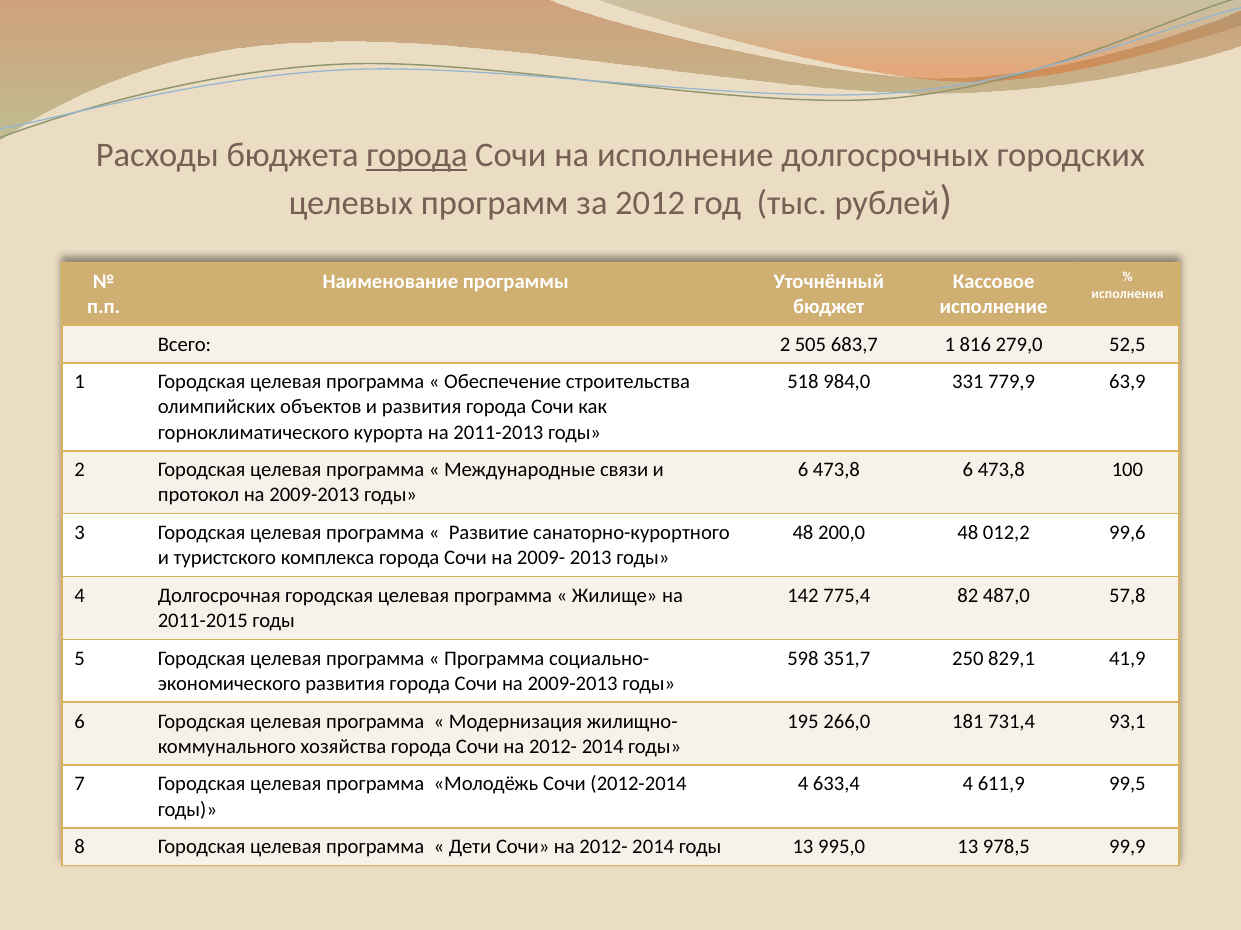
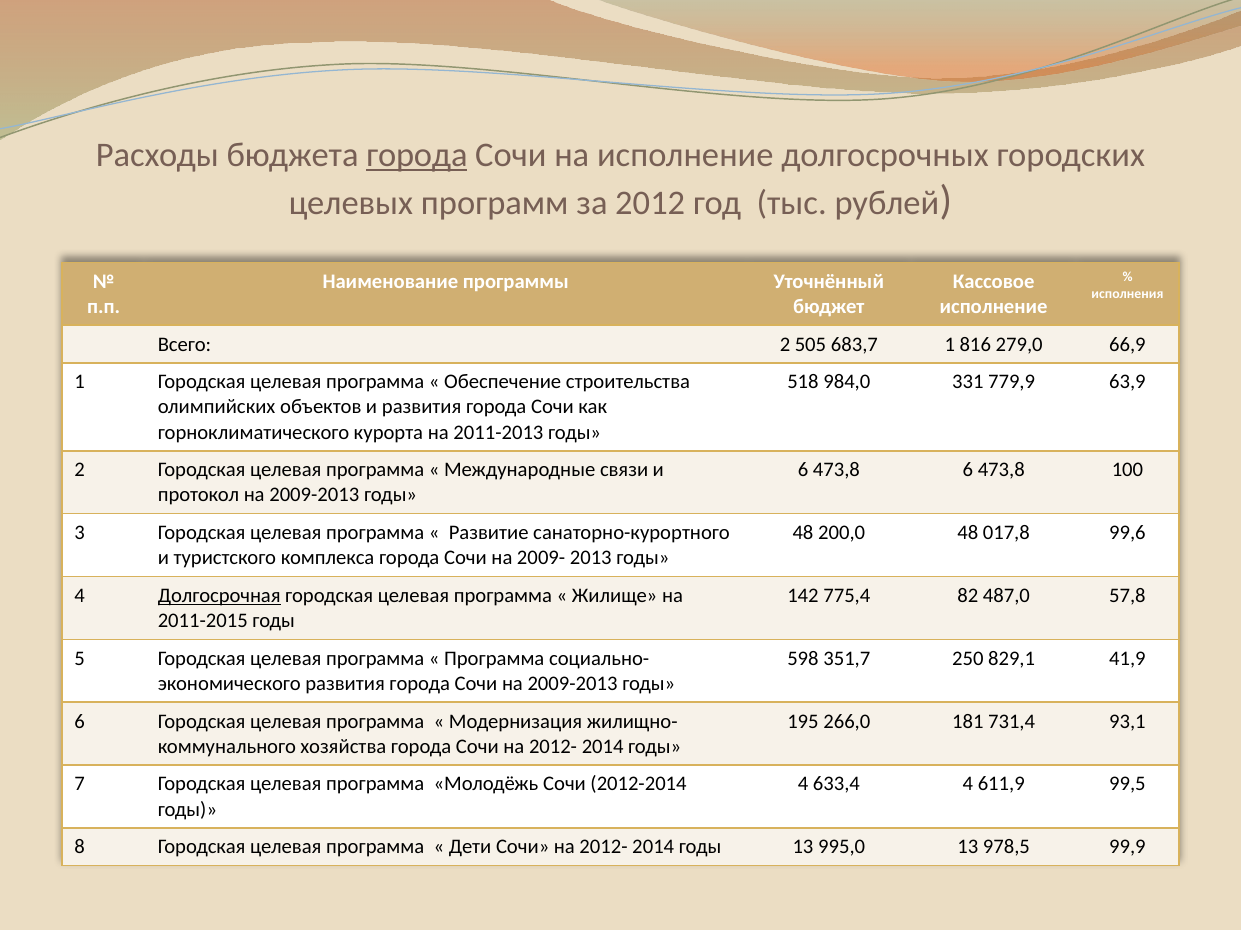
52,5: 52,5 -> 66,9
012,2: 012,2 -> 017,8
Долгосрочная underline: none -> present
